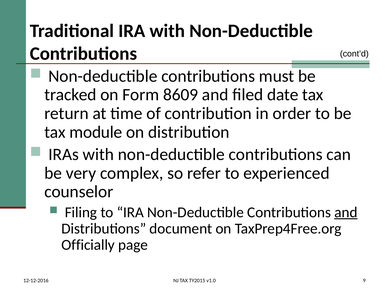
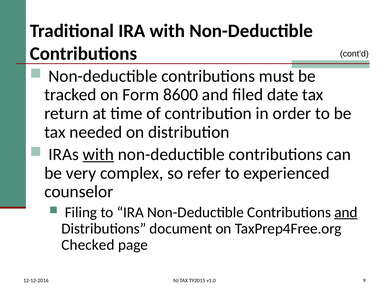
8609: 8609 -> 8600
module: module -> needed
with at (98, 154) underline: none -> present
Officially: Officially -> Checked
